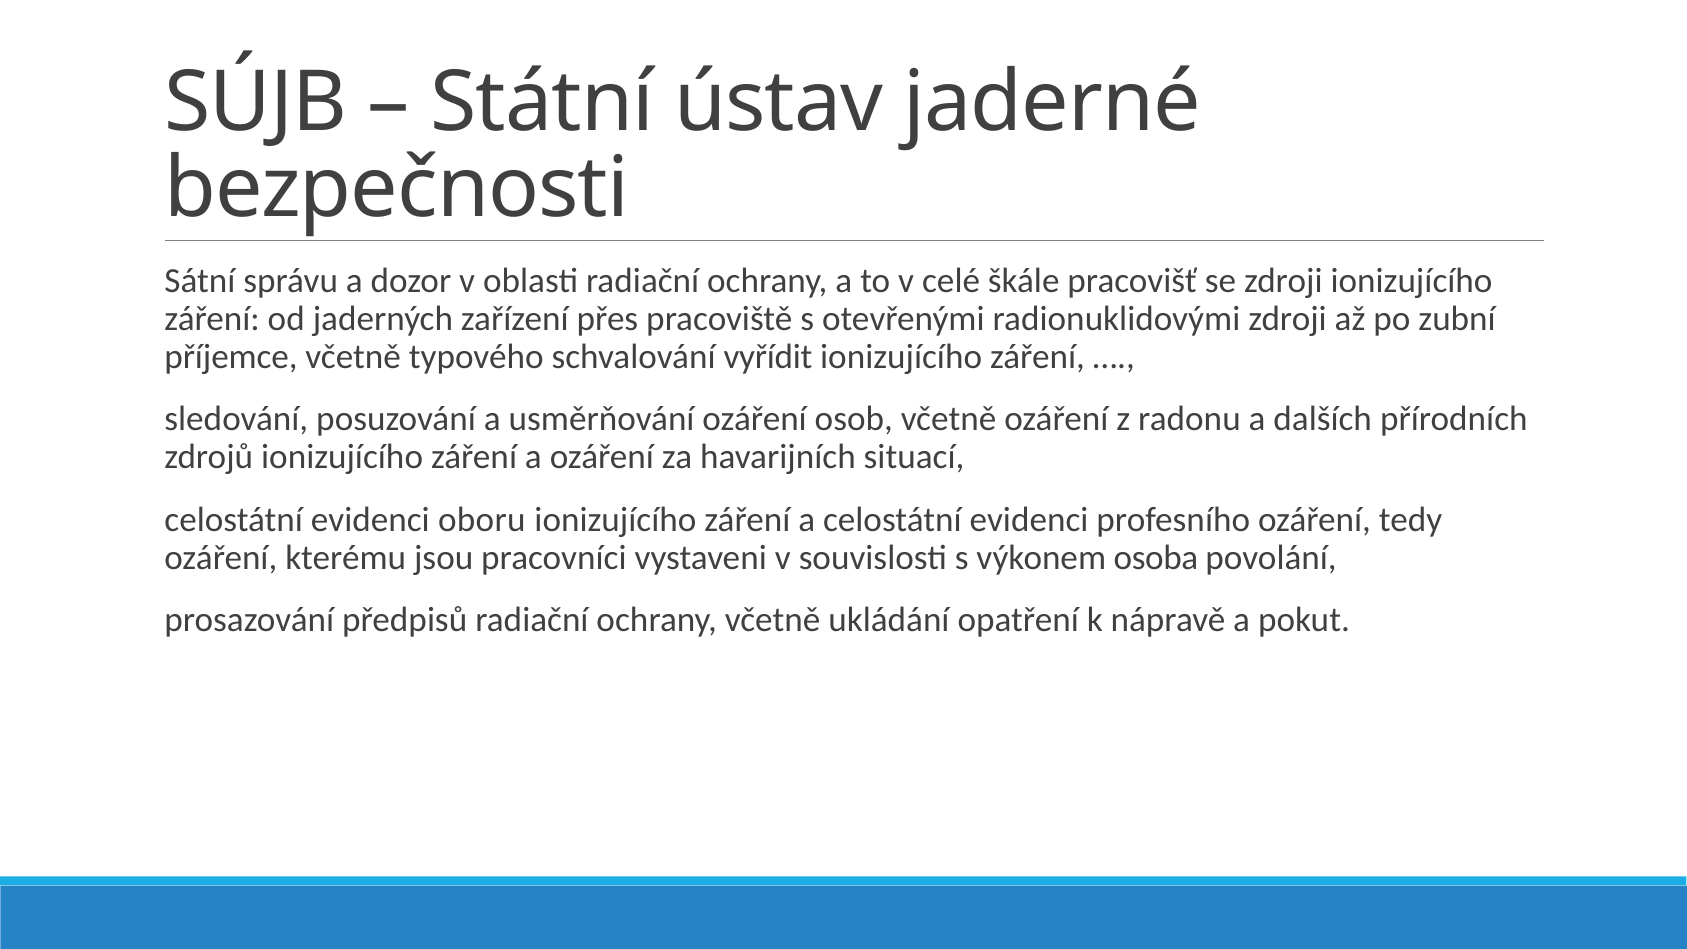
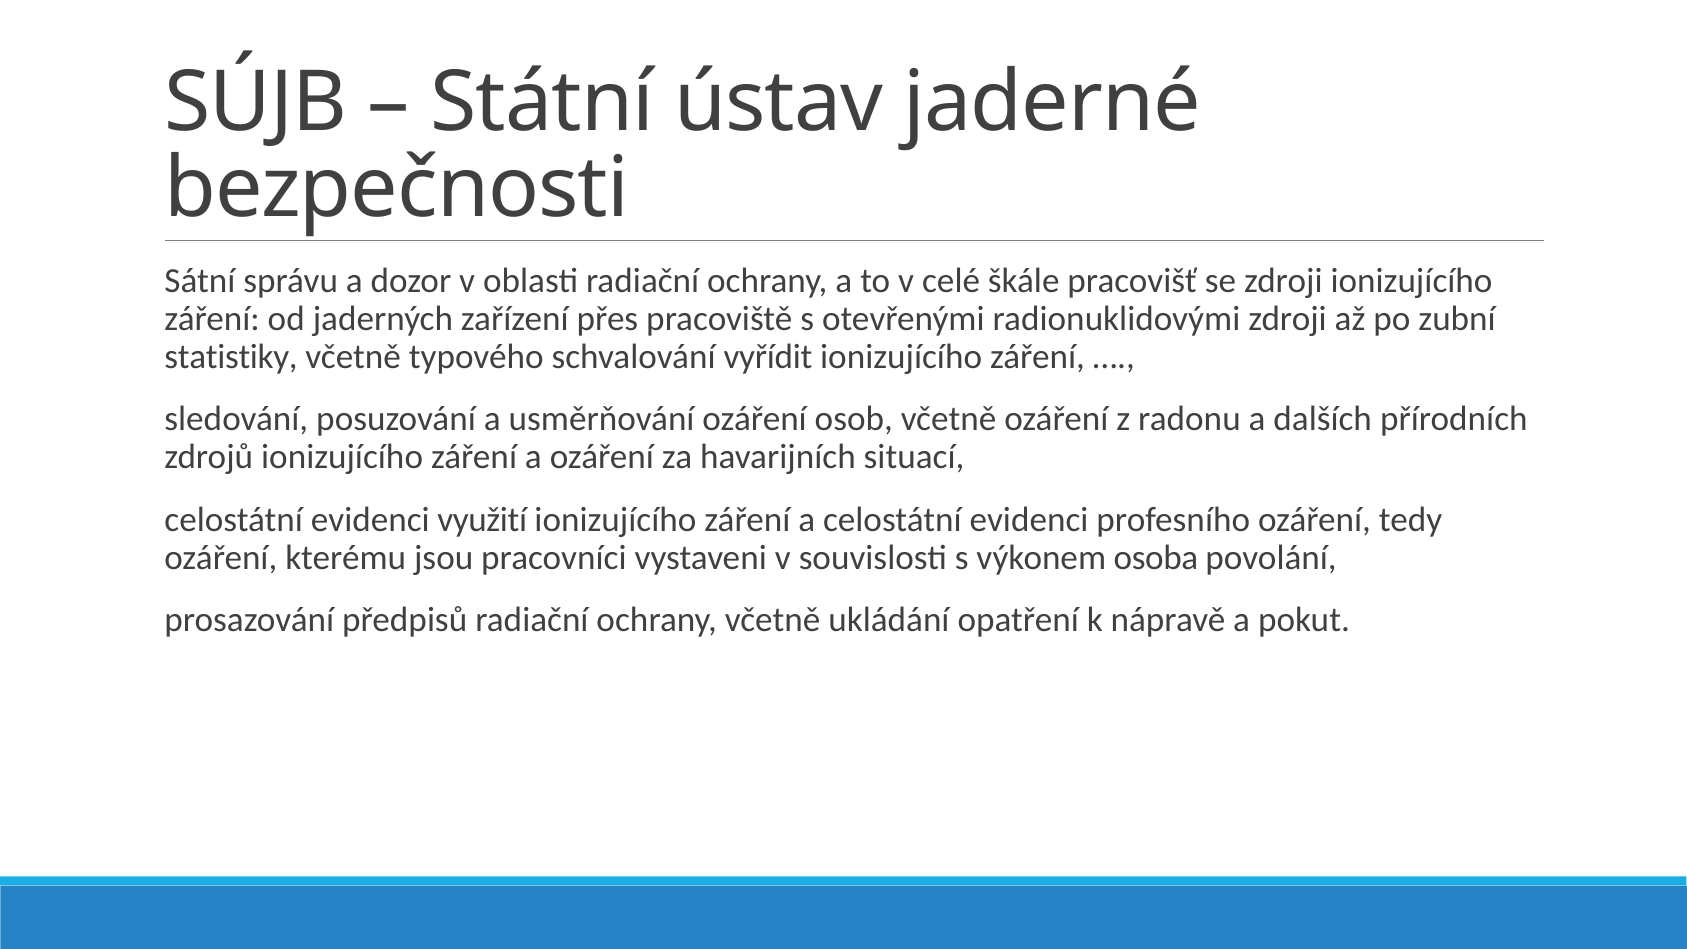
příjemce: příjemce -> statistiky
oboru: oboru -> využití
